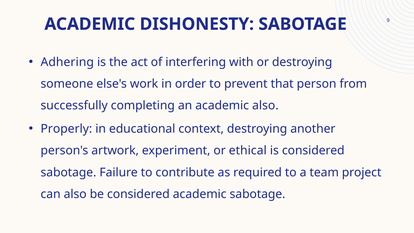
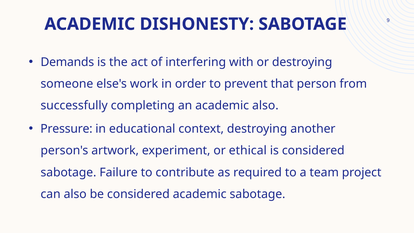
Adhering: Adhering -> Demands
Properly: Properly -> Pressure
